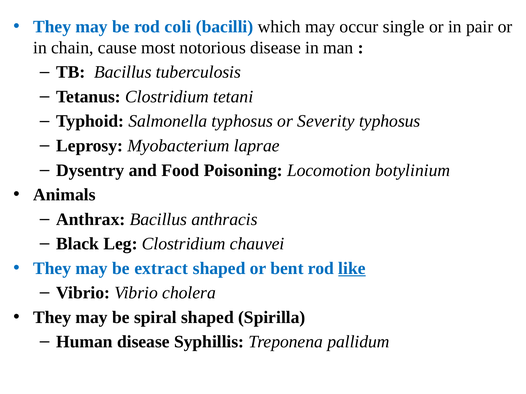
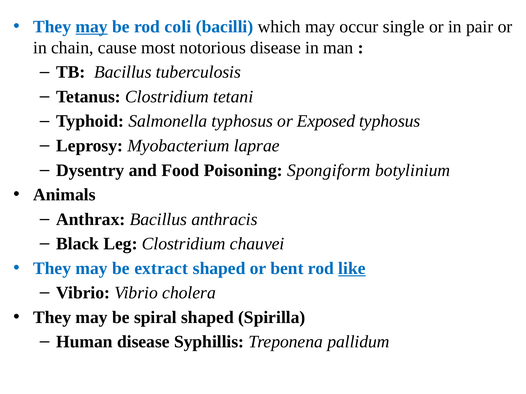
may at (92, 27) underline: none -> present
Severity: Severity -> Exposed
Locomotion: Locomotion -> Spongiform
